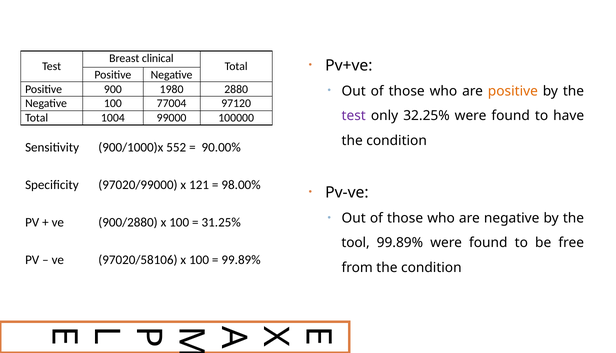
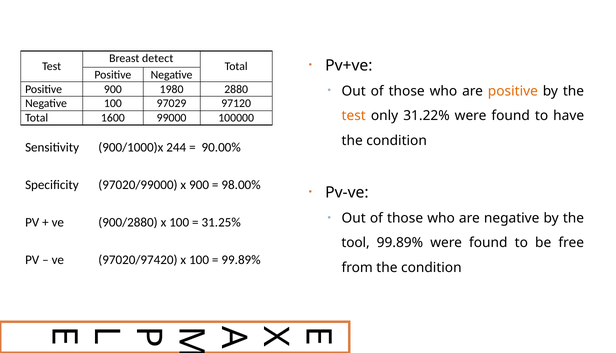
clinical: clinical -> detect
77004: 77004 -> 97029
test at (354, 116) colour: purple -> orange
32.25%: 32.25% -> 31.22%
1004: 1004 -> 1600
552: 552 -> 244
x 121: 121 -> 900
97020/58106: 97020/58106 -> 97020/97420
